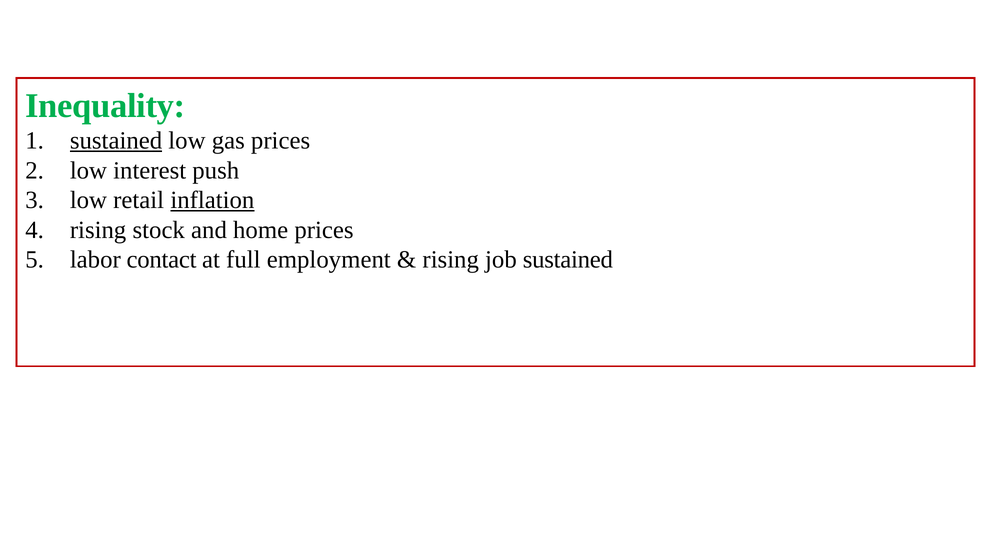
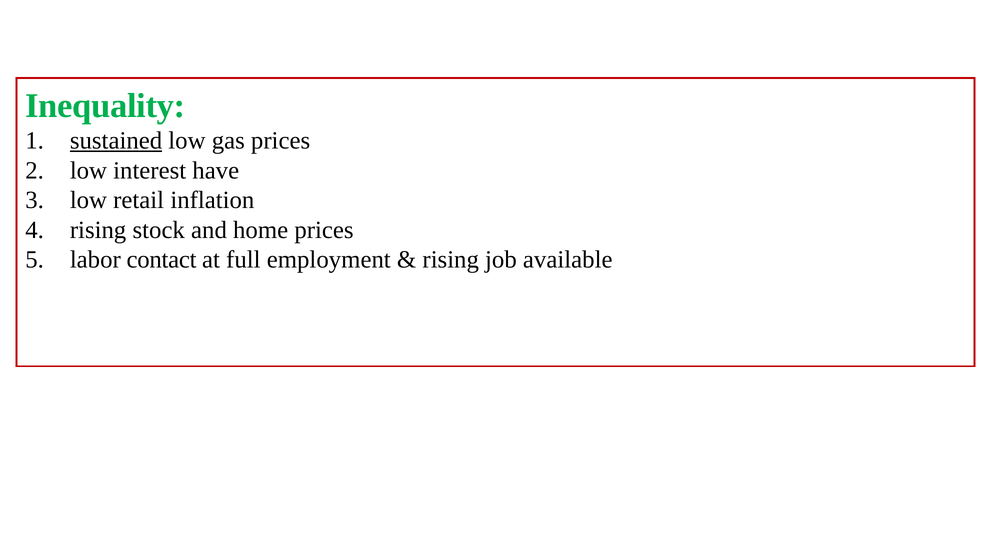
push: push -> have
inflation underline: present -> none
job sustained: sustained -> available
